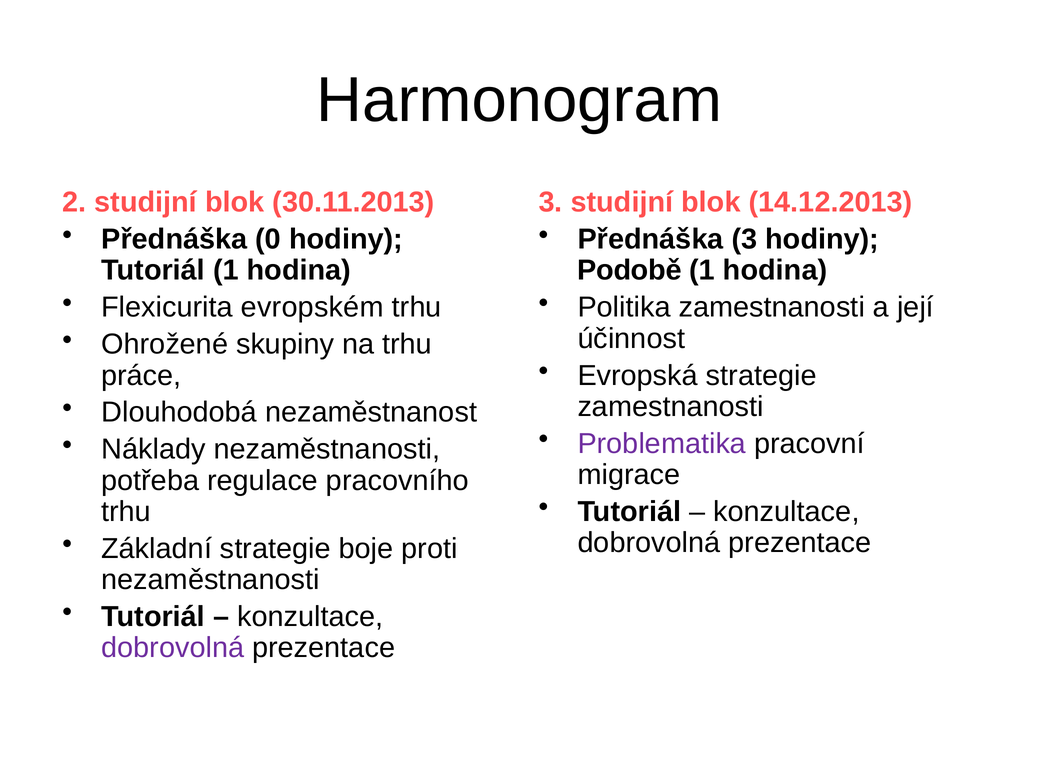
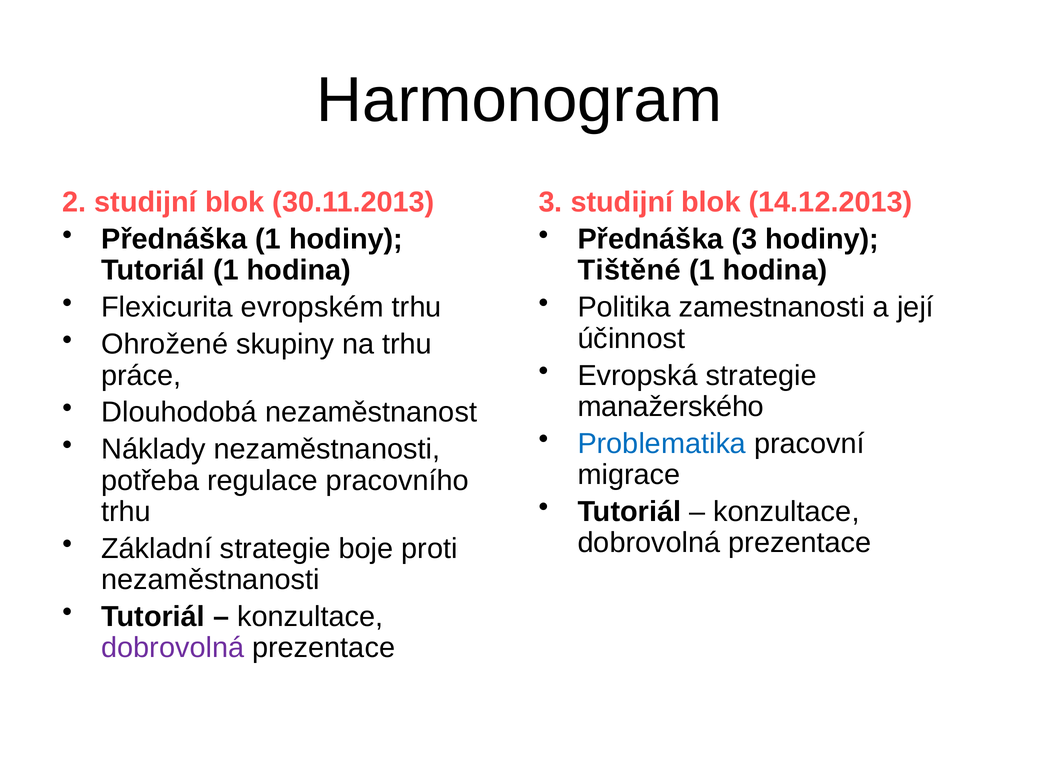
Přednáška 0: 0 -> 1
Podobě: Podobě -> Tištěné
zamestnanosti at (671, 407): zamestnanosti -> manažerského
Problematika colour: purple -> blue
